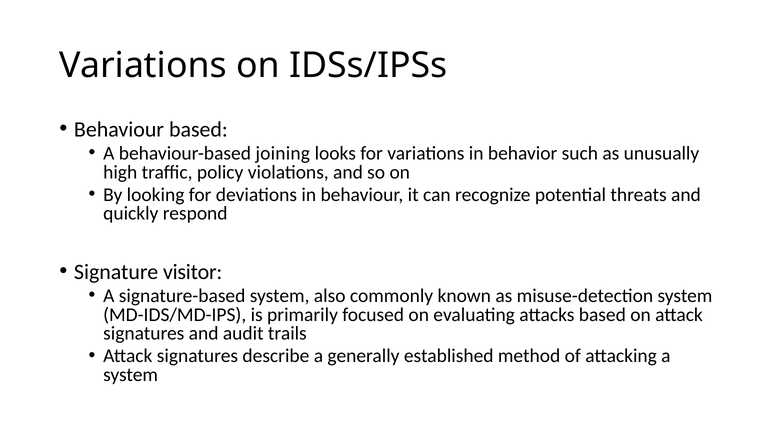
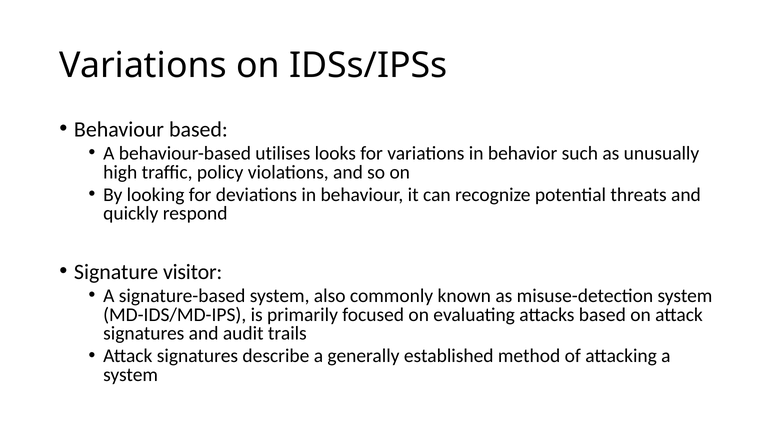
joining: joining -> utilises
